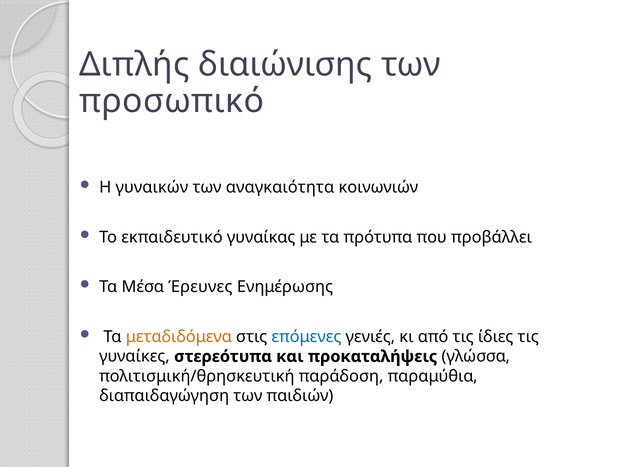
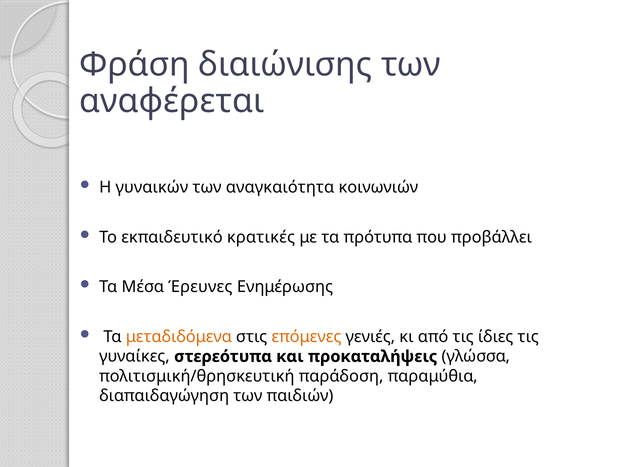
Διπλής: Διπλής -> Φράση
προσωπικό: προσωπικό -> αναφέρεται
γυναίκας: γυναίκας -> κρατικές
επόμενες colour: blue -> orange
